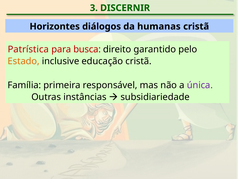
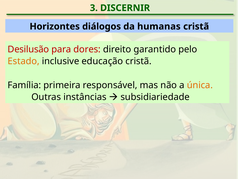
Patrística: Patrística -> Desilusão
busca: busca -> dores
única colour: purple -> orange
